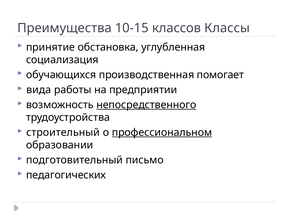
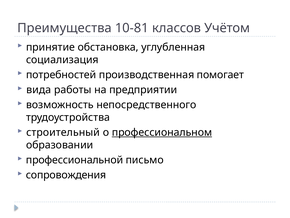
10-15: 10-15 -> 10-81
Классы: Классы -> Учётом
обучающихся: обучающихся -> потребностей
непосредственного underline: present -> none
подготовительный: подготовительный -> профессиональной
педагогических: педагогических -> сопровождения
